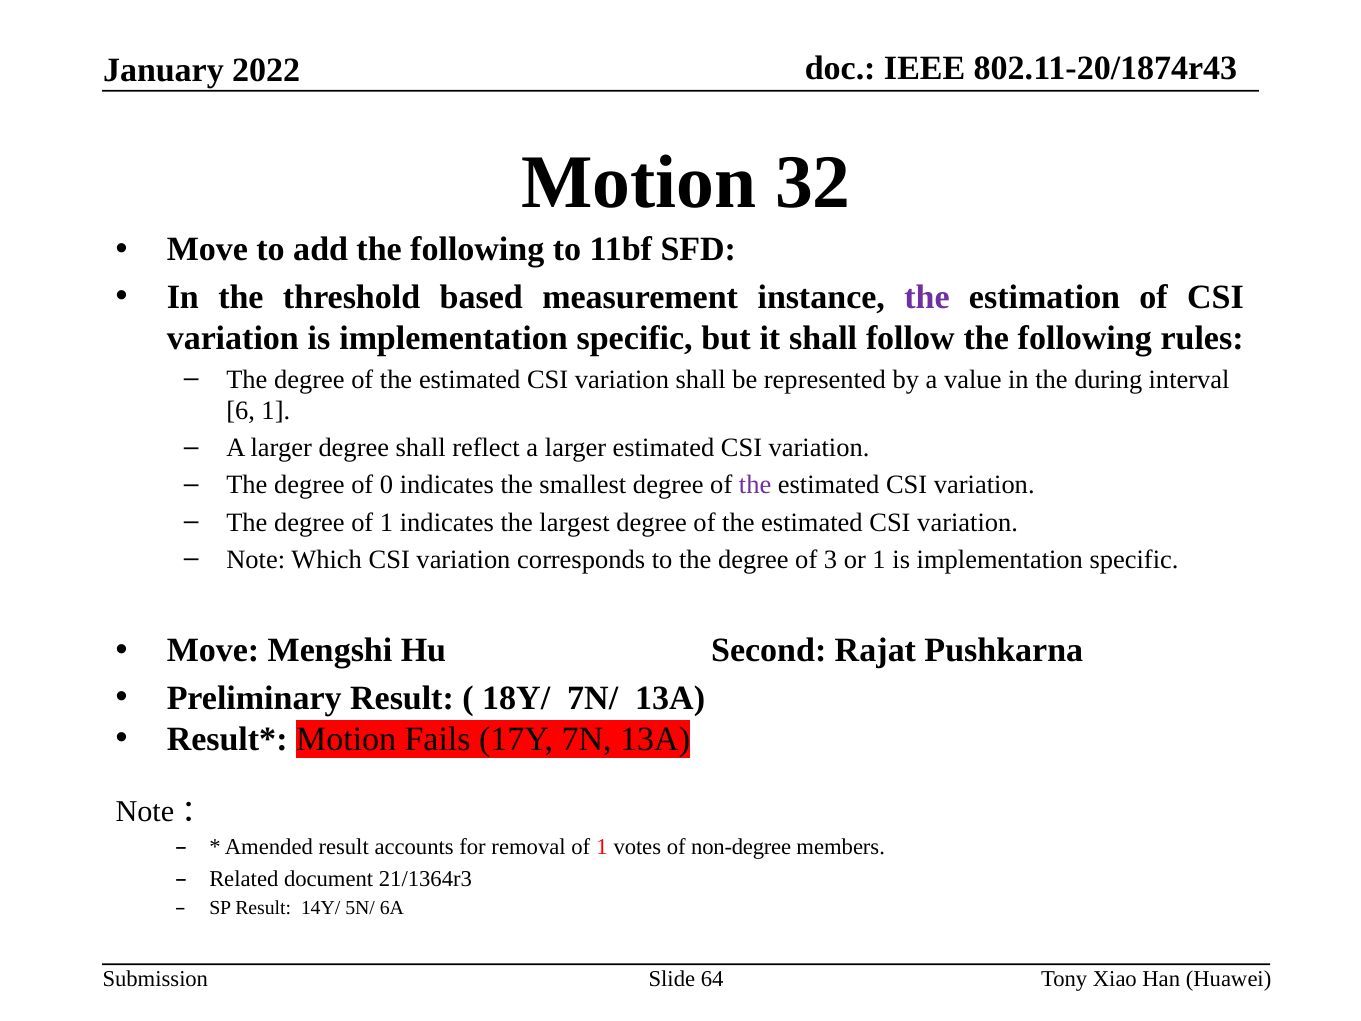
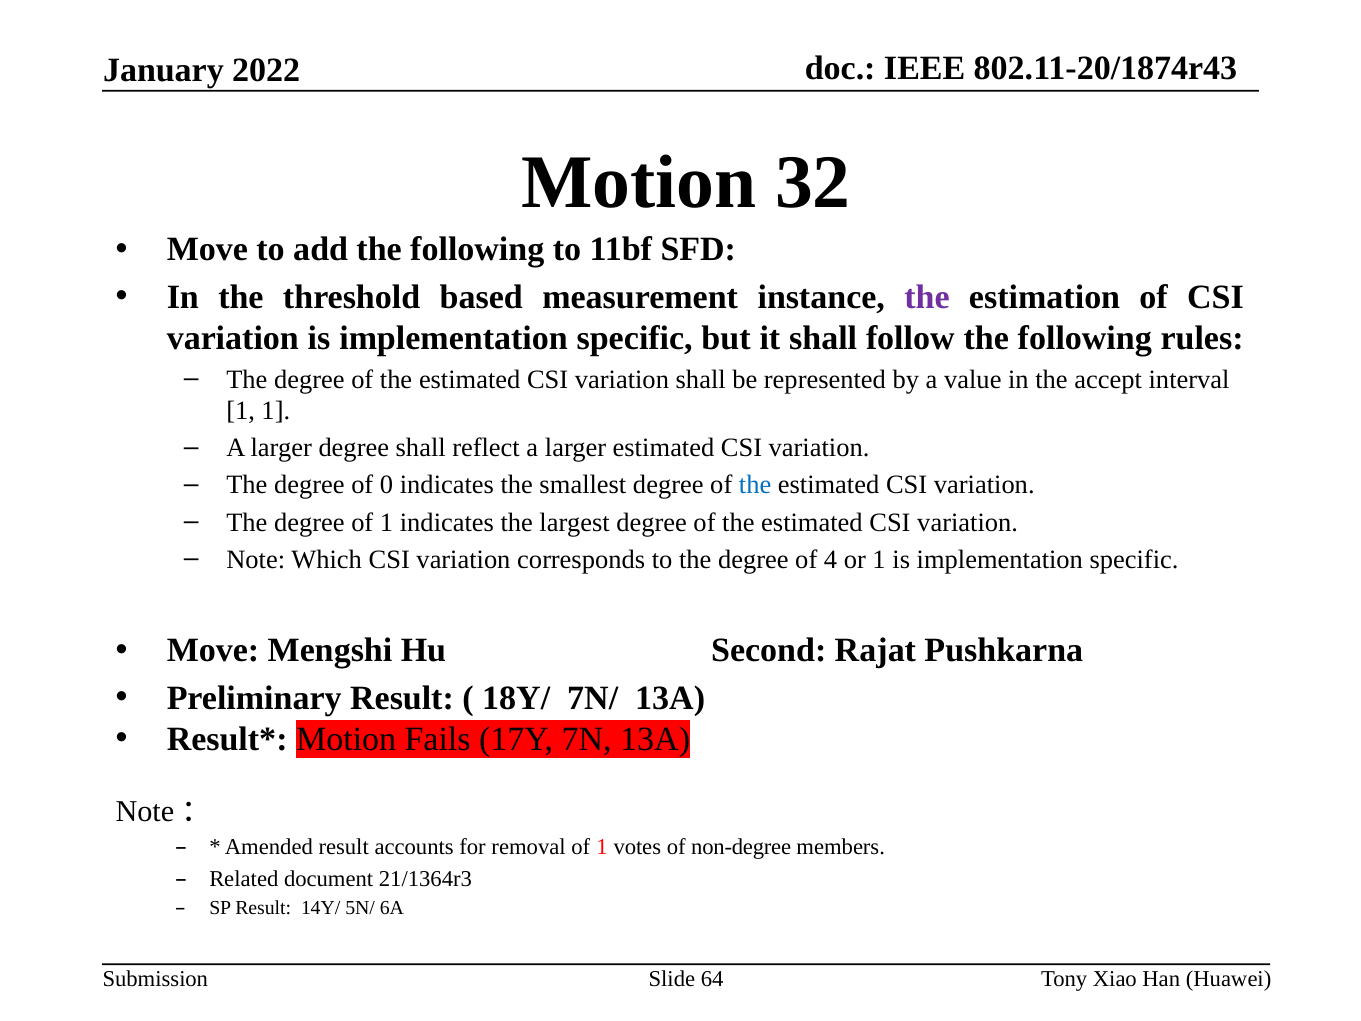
during: during -> accept
6 at (241, 411): 6 -> 1
the at (755, 485) colour: purple -> blue
3: 3 -> 4
